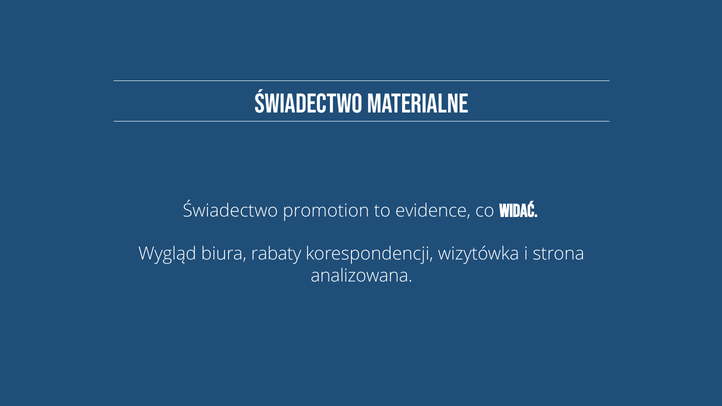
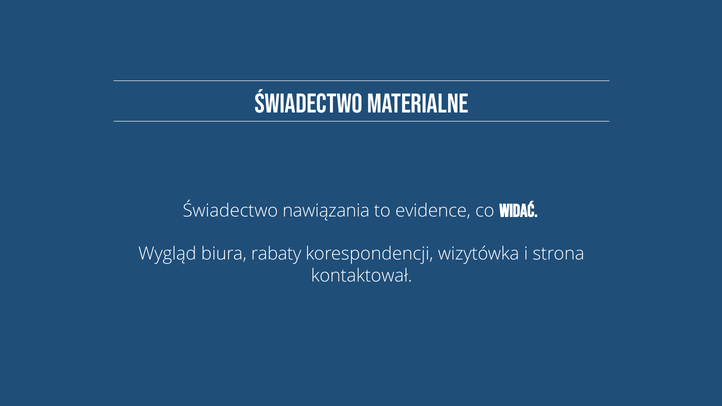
promotion: promotion -> nawiązania
analizowana: analizowana -> kontaktował
